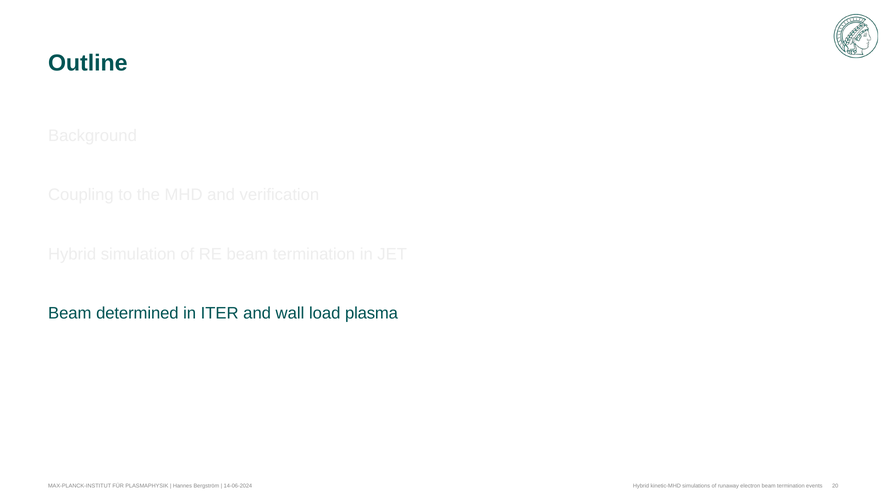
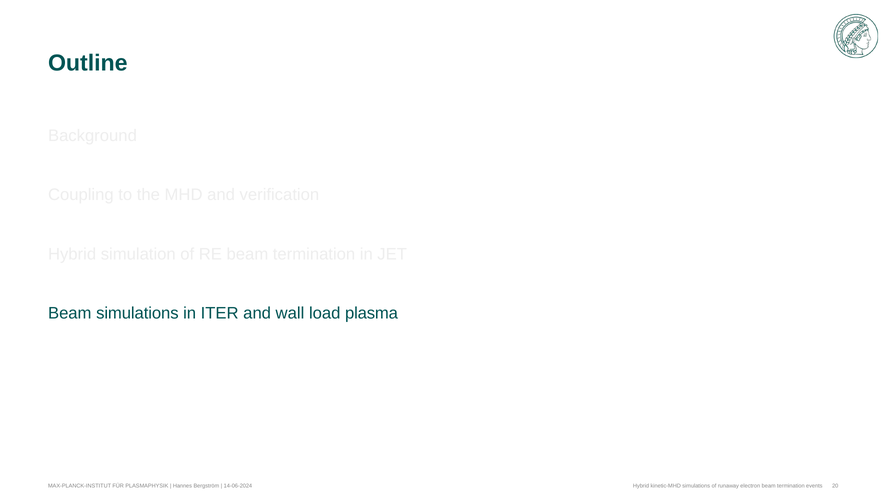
Beam determined: determined -> simulations
